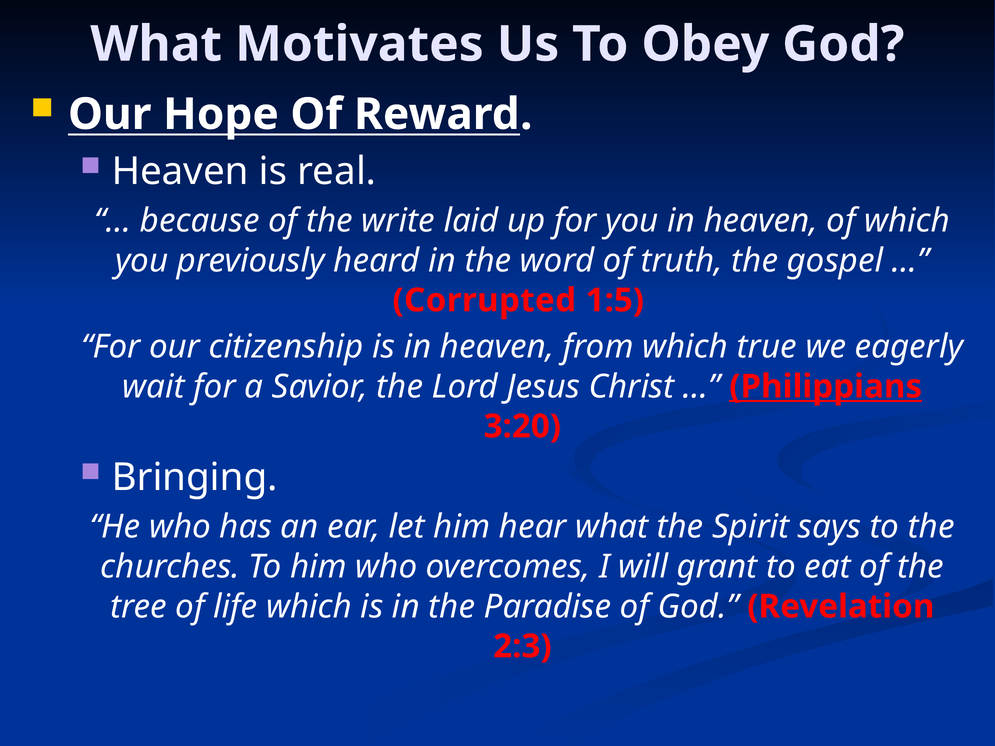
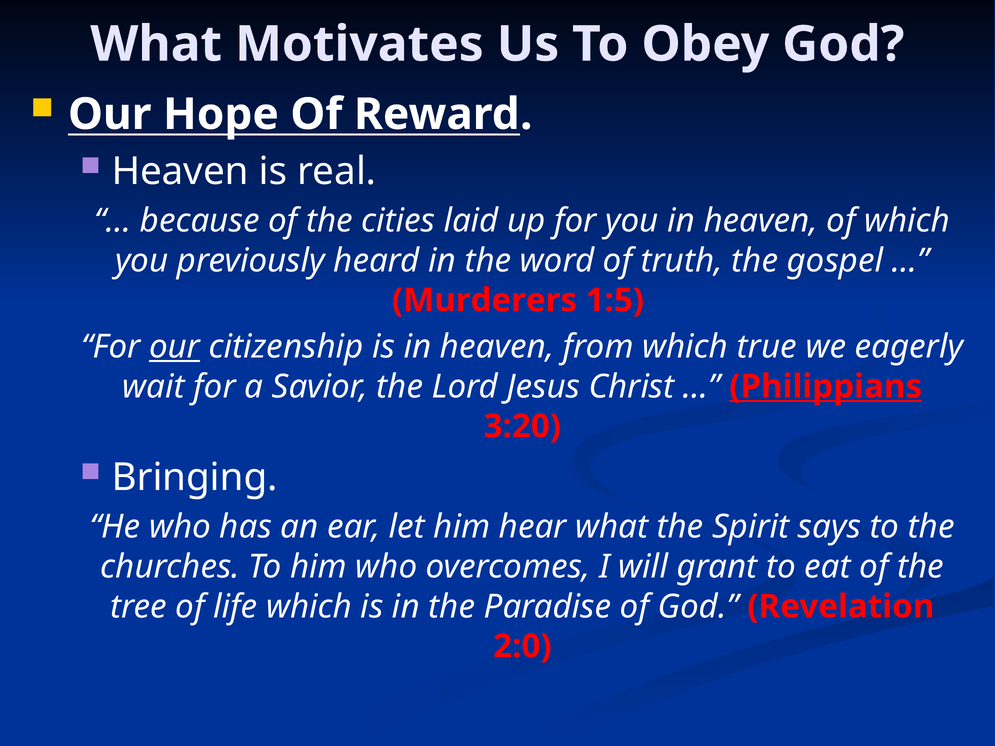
write: write -> cities
Corrupted: Corrupted -> Murderers
our at (175, 347) underline: none -> present
2:3: 2:3 -> 2:0
